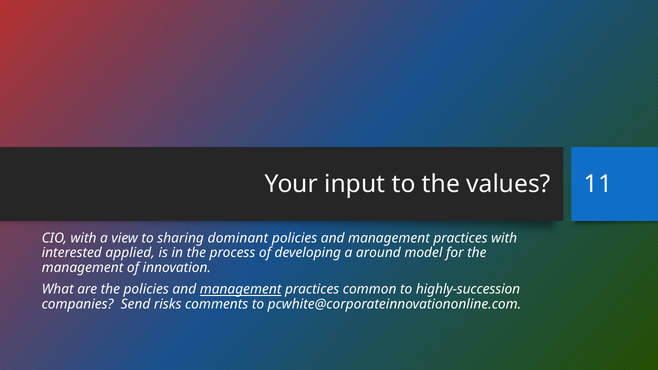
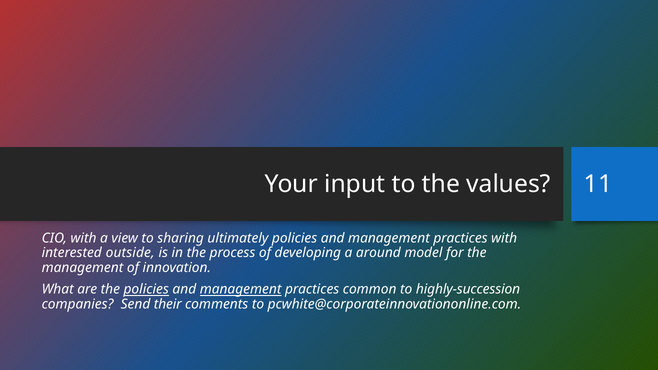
dominant: dominant -> ultimately
applied: applied -> outside
policies at (146, 290) underline: none -> present
risks: risks -> their
